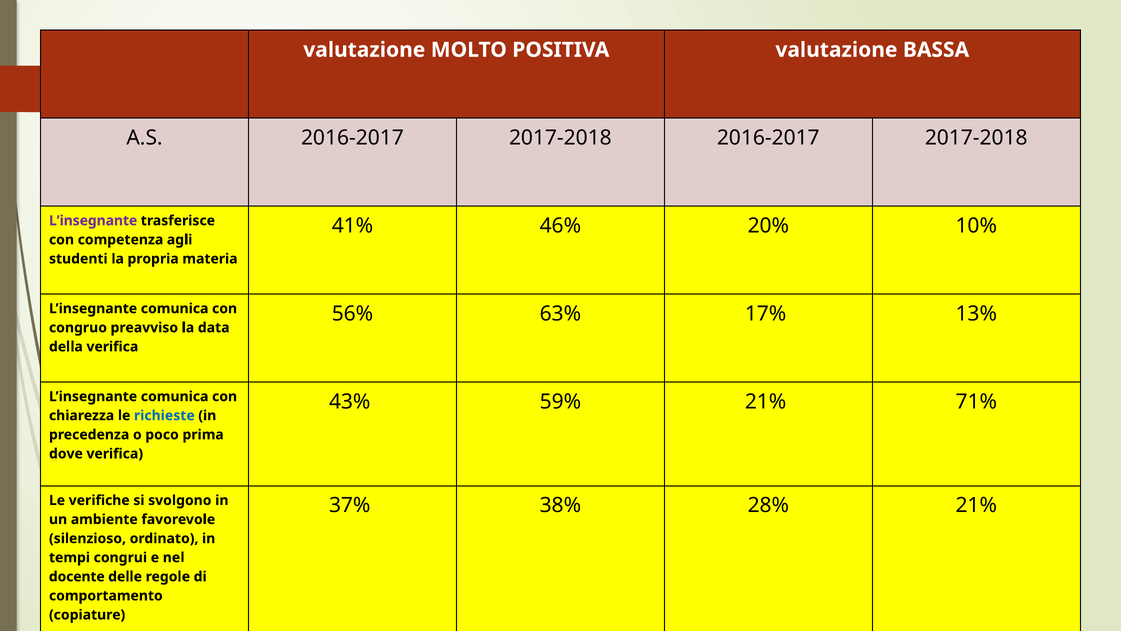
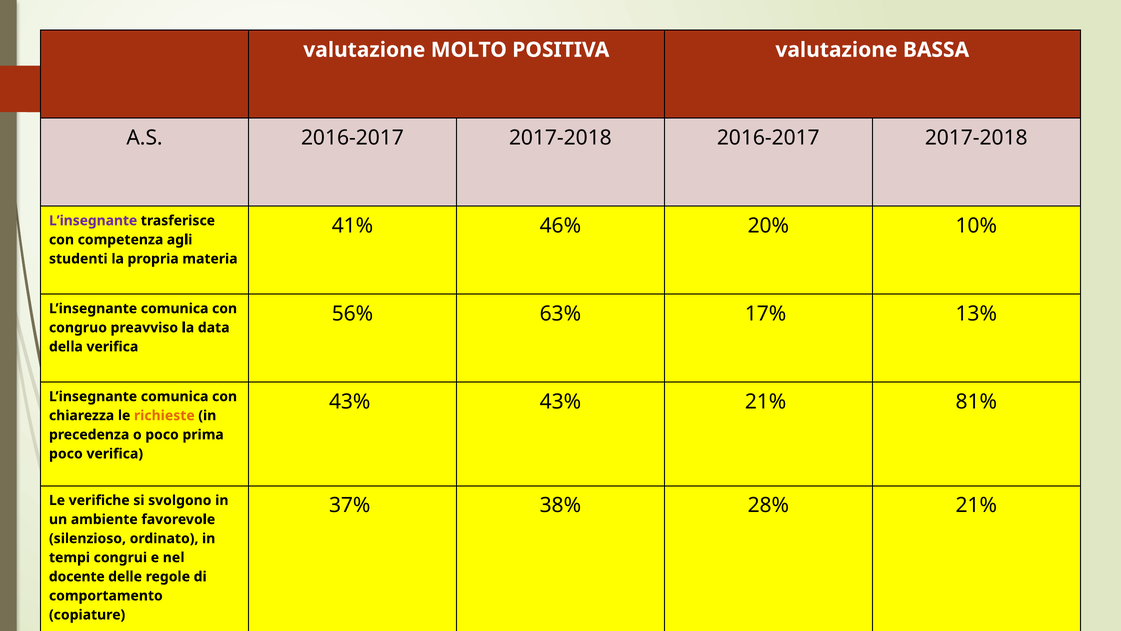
43% 59%: 59% -> 43%
71%: 71% -> 81%
richieste colour: blue -> orange
dove at (66, 453): dove -> poco
